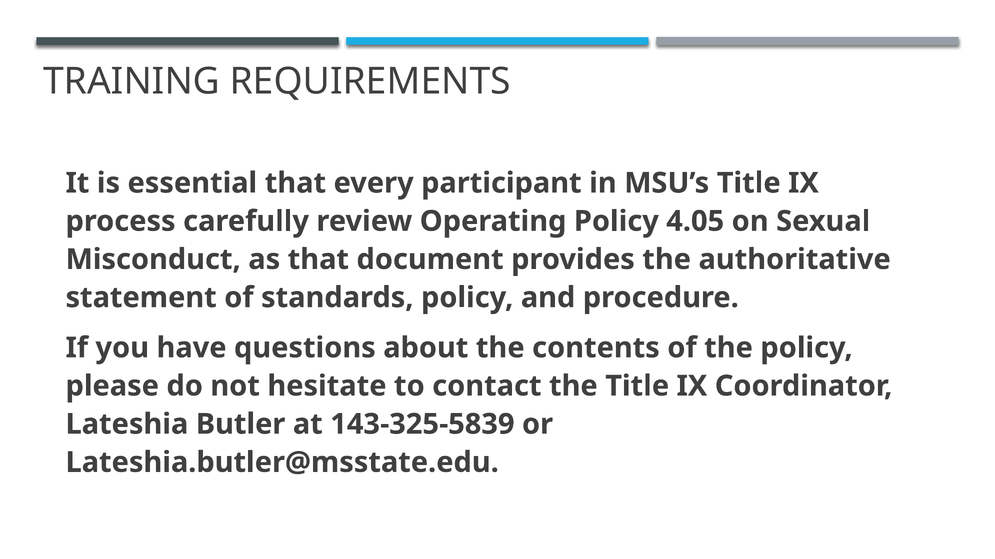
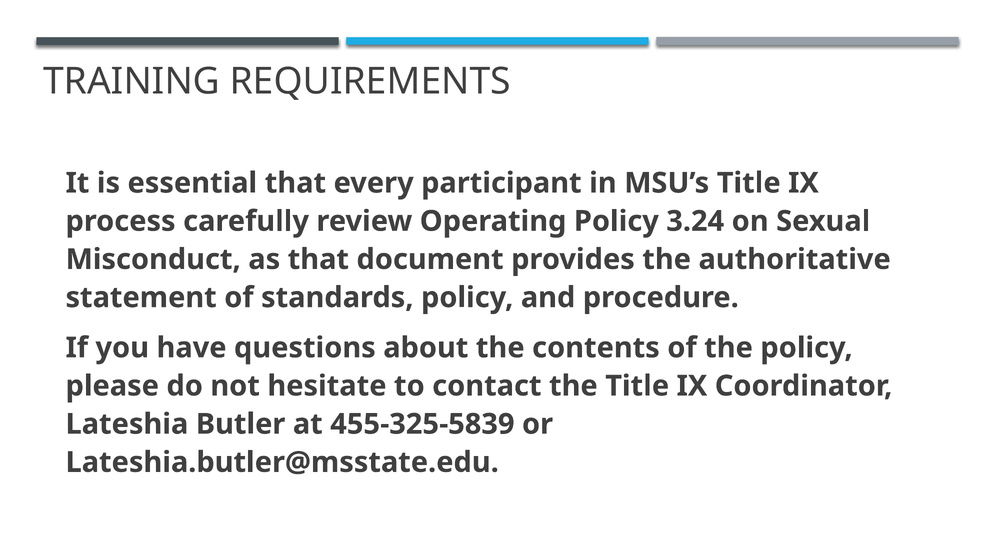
4.05: 4.05 -> 3.24
143-325-5839: 143-325-5839 -> 455-325-5839
